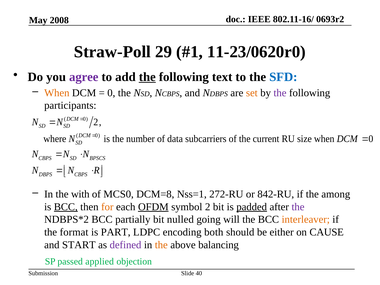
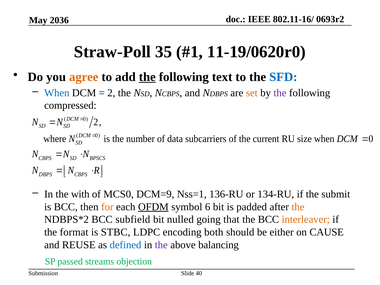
2008: 2008 -> 2036
29: 29 -> 35
11-23/0620r0: 11-23/0620r0 -> 11-19/0620r0
agree colour: purple -> orange
When at (57, 93) colour: orange -> blue
0 at (111, 93): 0 -> 2
participants: participants -> compressed
DCM=8: DCM=8 -> DCM=9
272-RU: 272-RU -> 136-RU
842-RU: 842-RU -> 134-RU
among: among -> submit
BCC at (66, 207) underline: present -> none
symbol 2: 2 -> 6
padded underline: present -> none
the at (298, 207) colour: purple -> orange
partially: partially -> subfield
will: will -> that
PART: PART -> STBC
START: START -> REUSE
defined colour: purple -> blue
the at (161, 245) colour: orange -> purple
applied: applied -> streams
